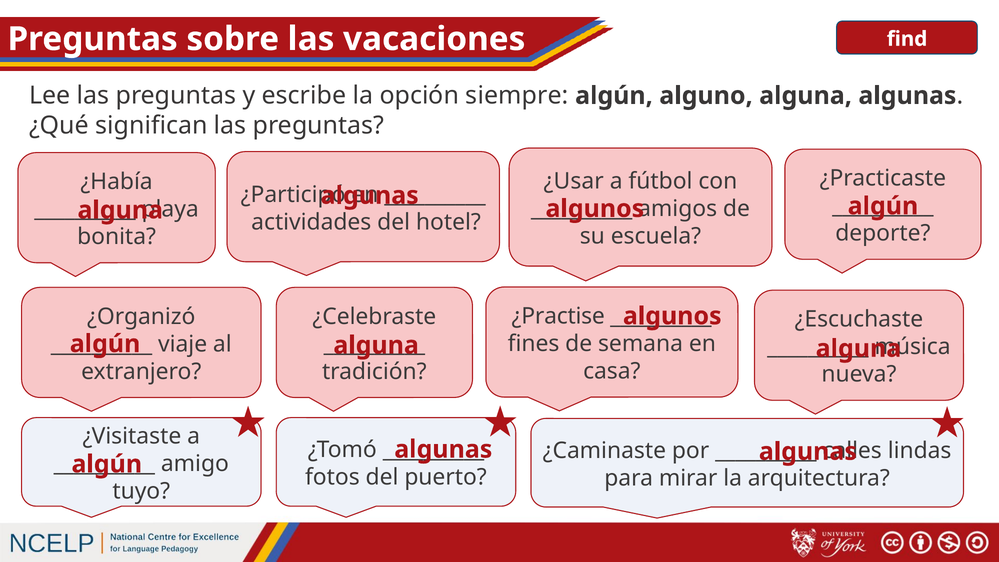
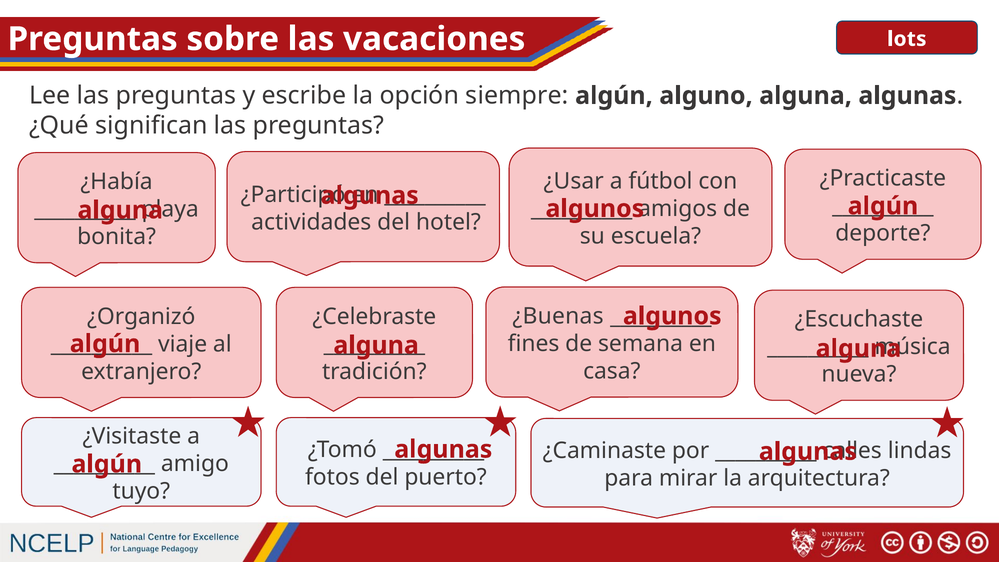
find: find -> lots
¿Practise: ¿Practise -> ¿Buenas
